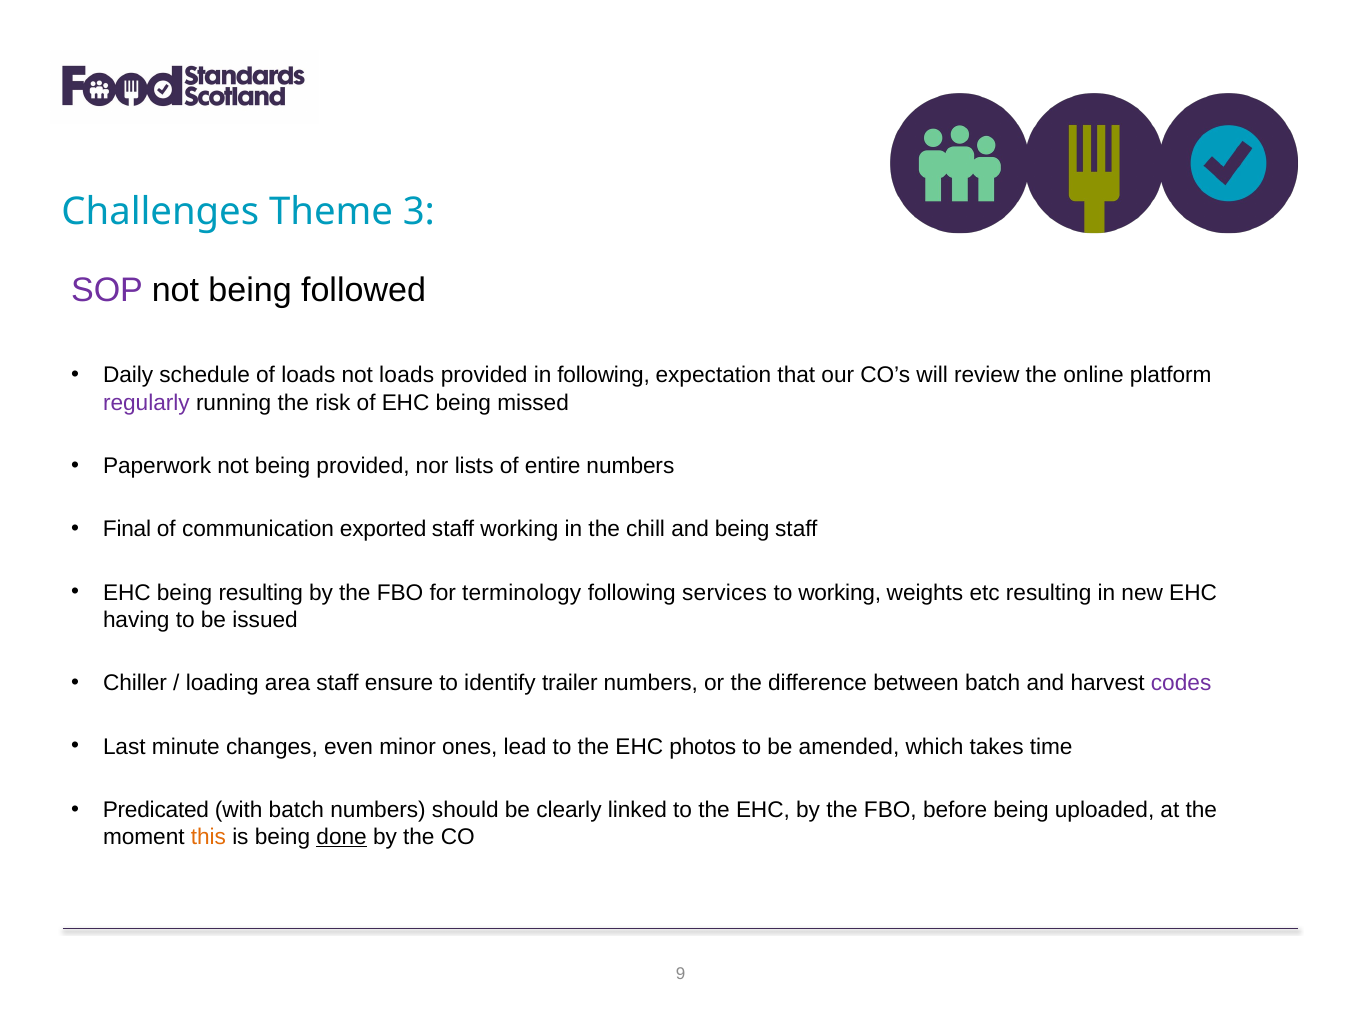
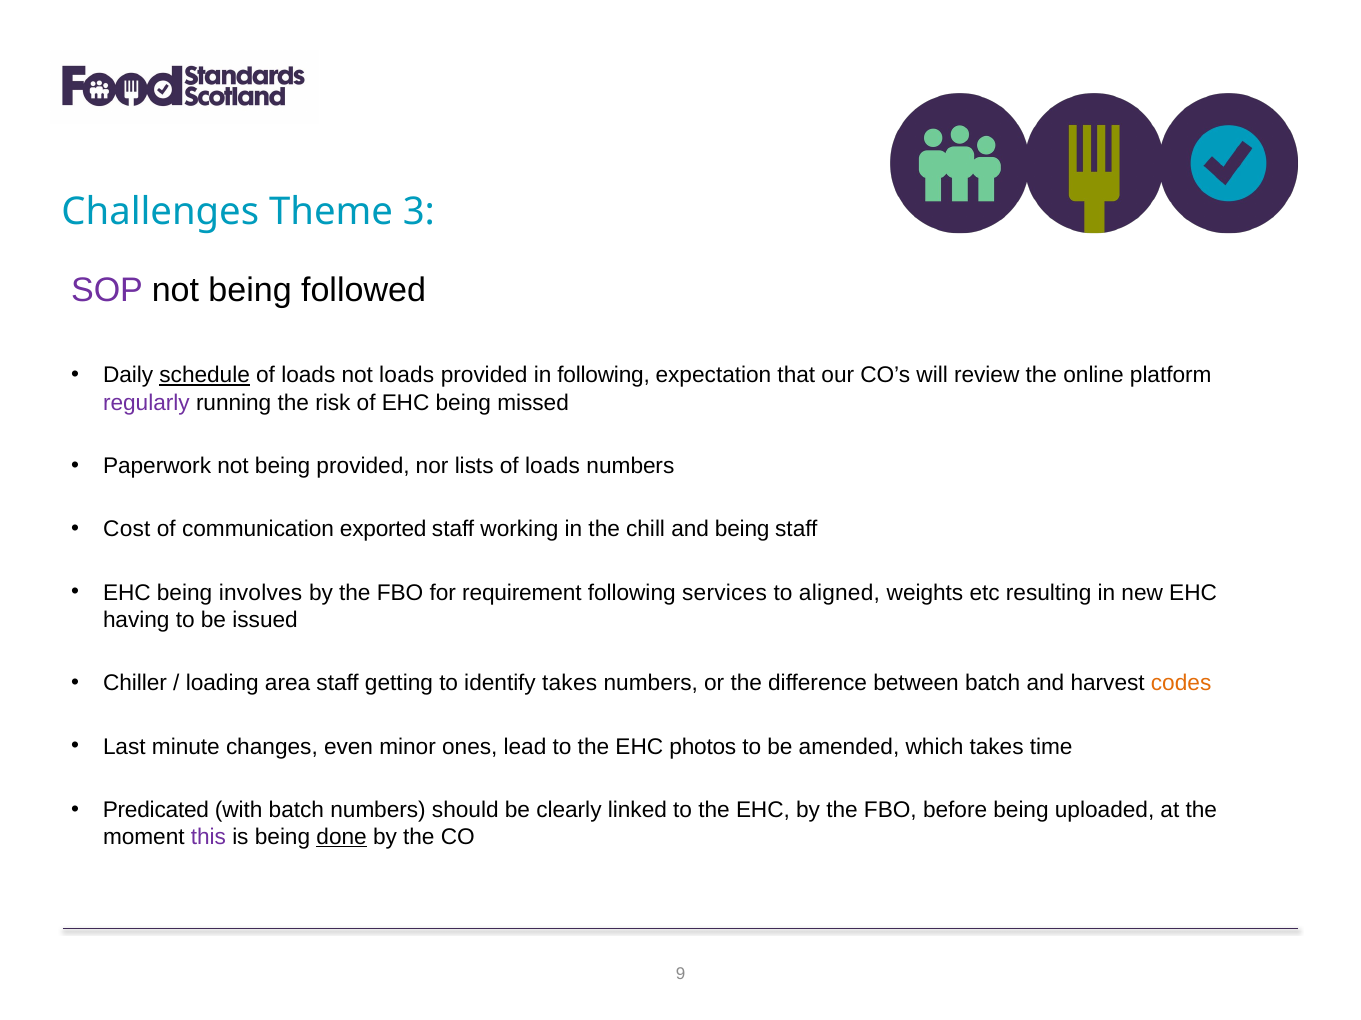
schedule underline: none -> present
lists of entire: entire -> loads
Final: Final -> Cost
being resulting: resulting -> involves
terminology: terminology -> requirement
to working: working -> aligned
ensure: ensure -> getting
identify trailer: trailer -> takes
codes colour: purple -> orange
this colour: orange -> purple
